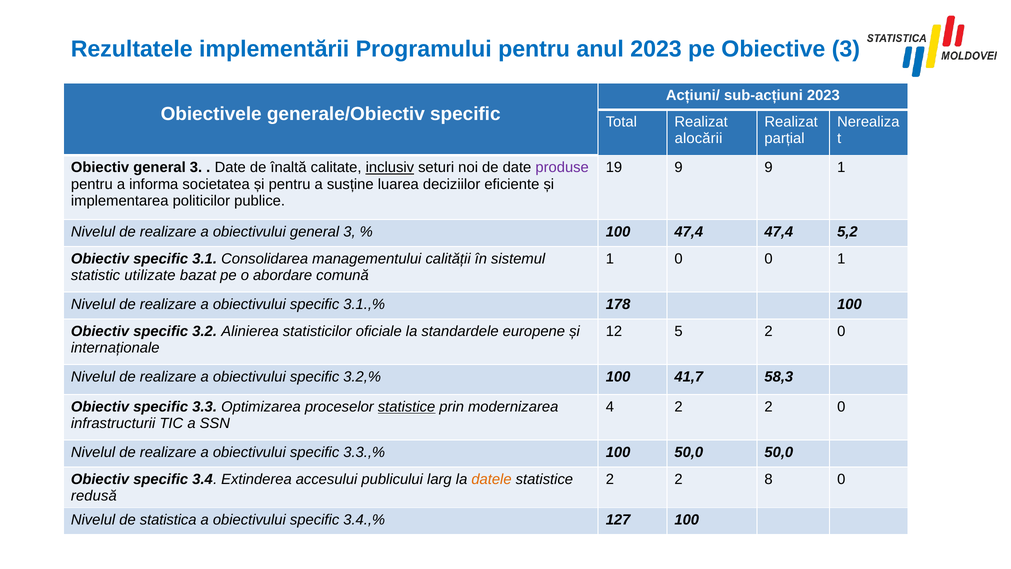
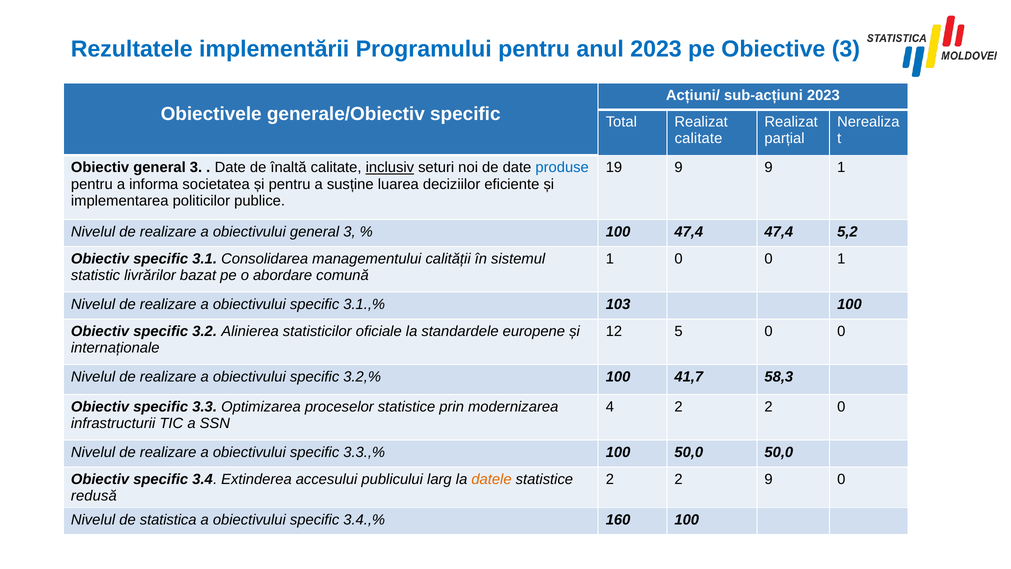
alocării at (699, 139): alocării -> calitate
produse colour: purple -> blue
utilizate: utilizate -> livrărilor
178: 178 -> 103
5 2: 2 -> 0
statistice at (407, 407) underline: present -> none
2 8: 8 -> 9
127: 127 -> 160
